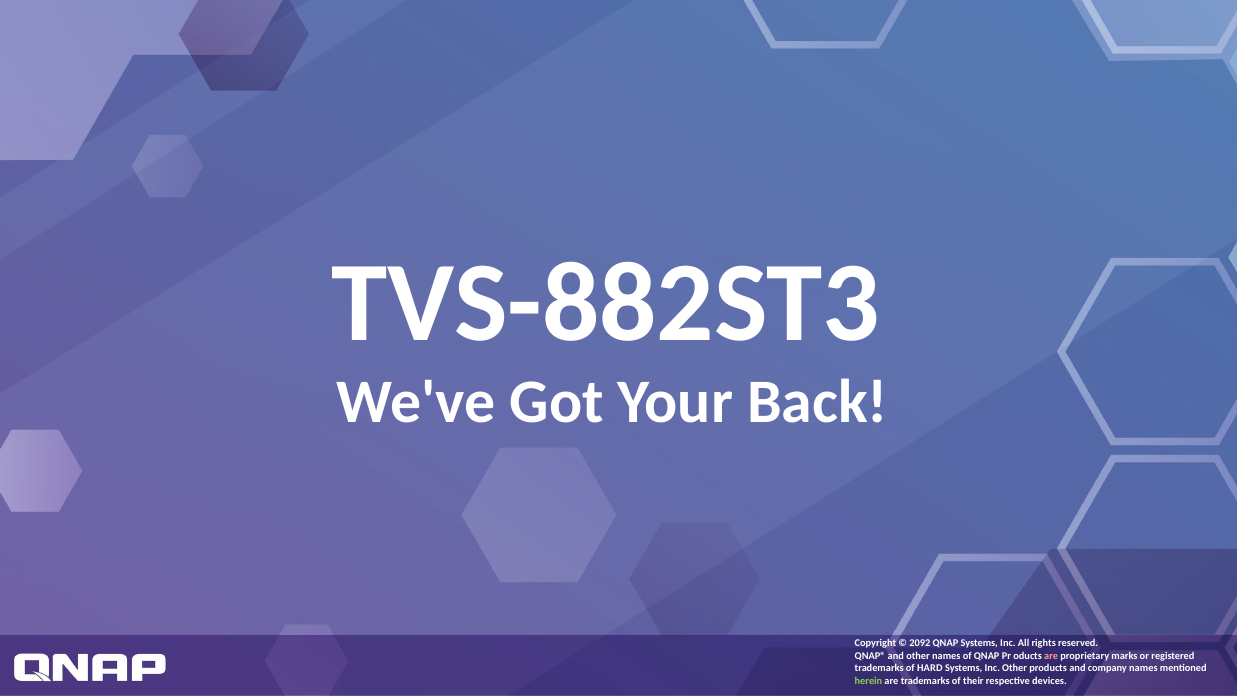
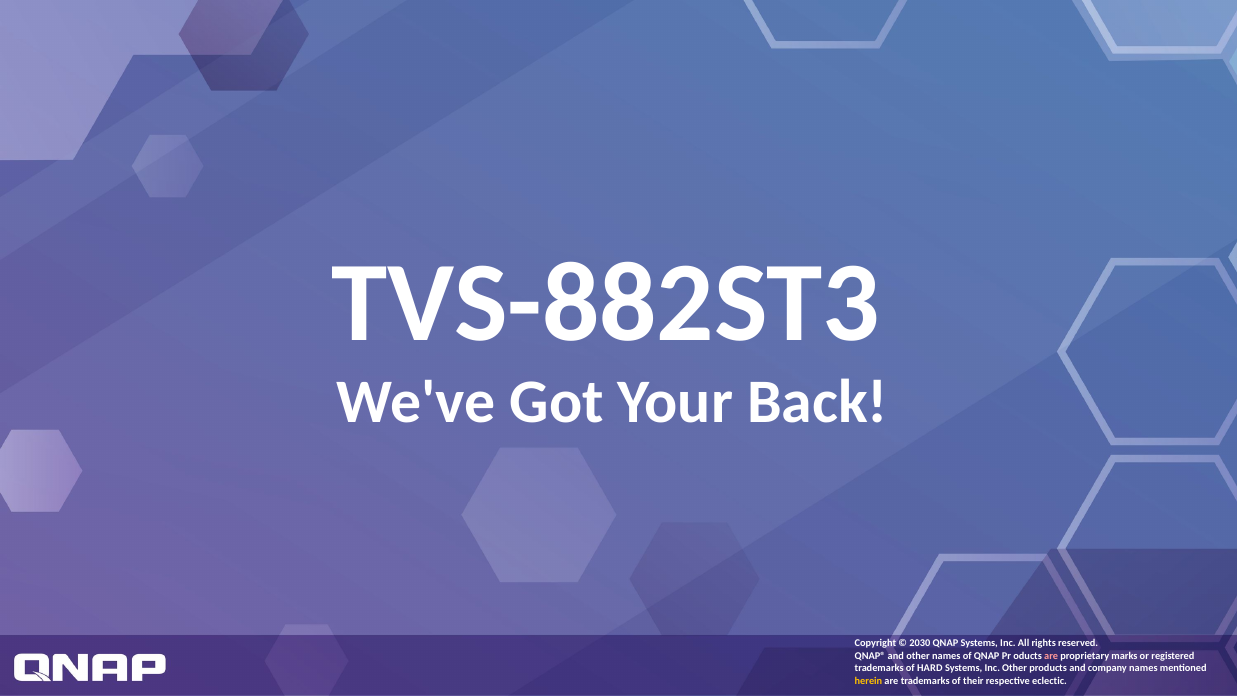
2092: 2092 -> 2030
herein colour: light green -> yellow
devices: devices -> eclectic
